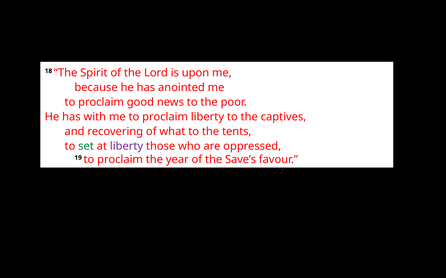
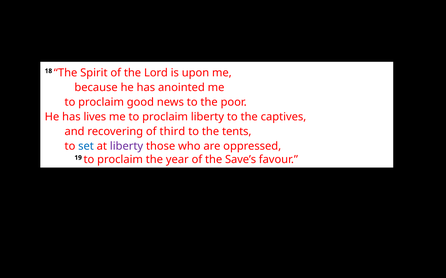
with: with -> lives
what: what -> third
set colour: green -> blue
